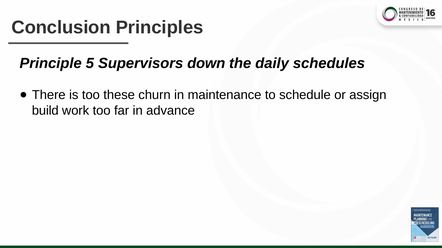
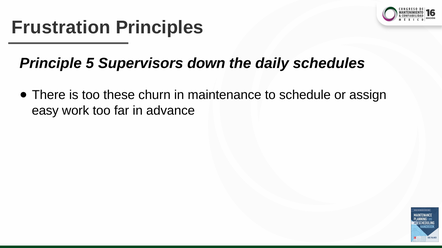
Conclusion: Conclusion -> Frustration
build: build -> easy
